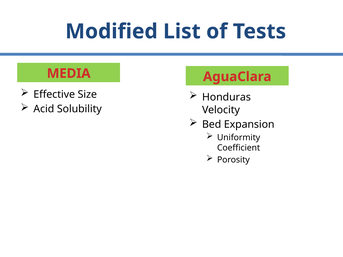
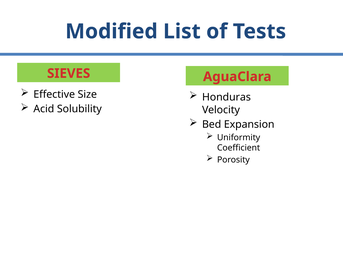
MEDIA: MEDIA -> SIEVES
